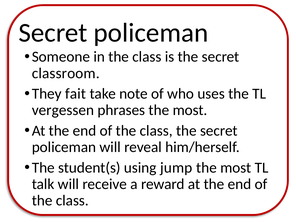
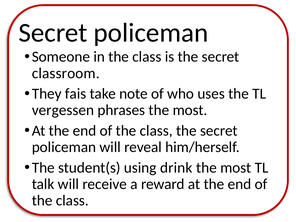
fait: fait -> fais
jump: jump -> drink
